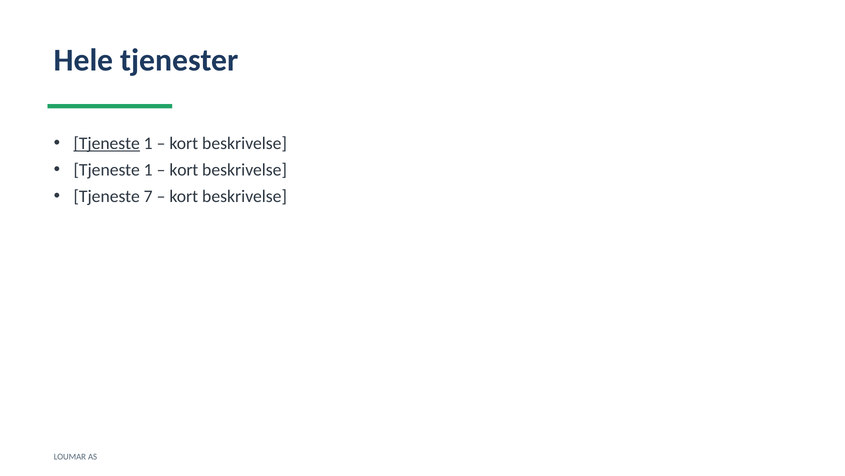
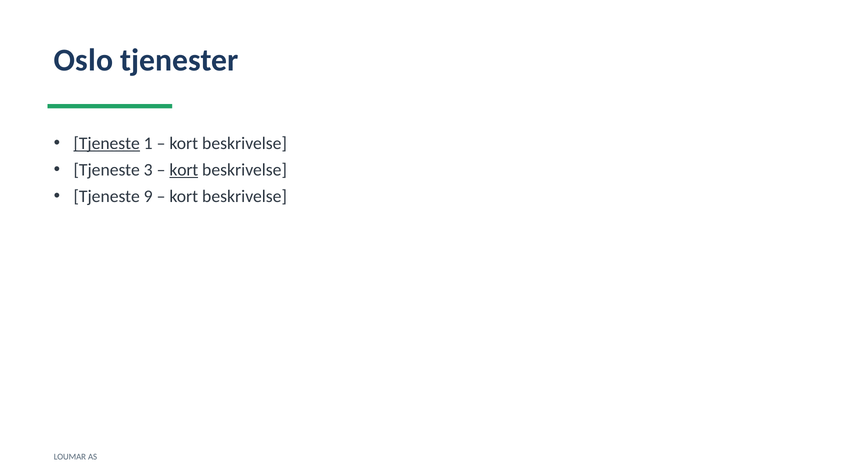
Hele: Hele -> Oslo
1 at (148, 170): 1 -> 3
kort at (184, 170) underline: none -> present
7: 7 -> 9
